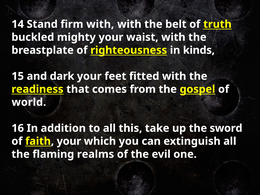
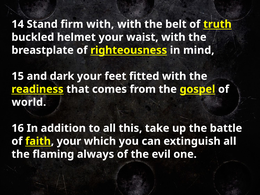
mighty: mighty -> helmet
kinds: kinds -> mind
sword: sword -> battle
realms: realms -> always
